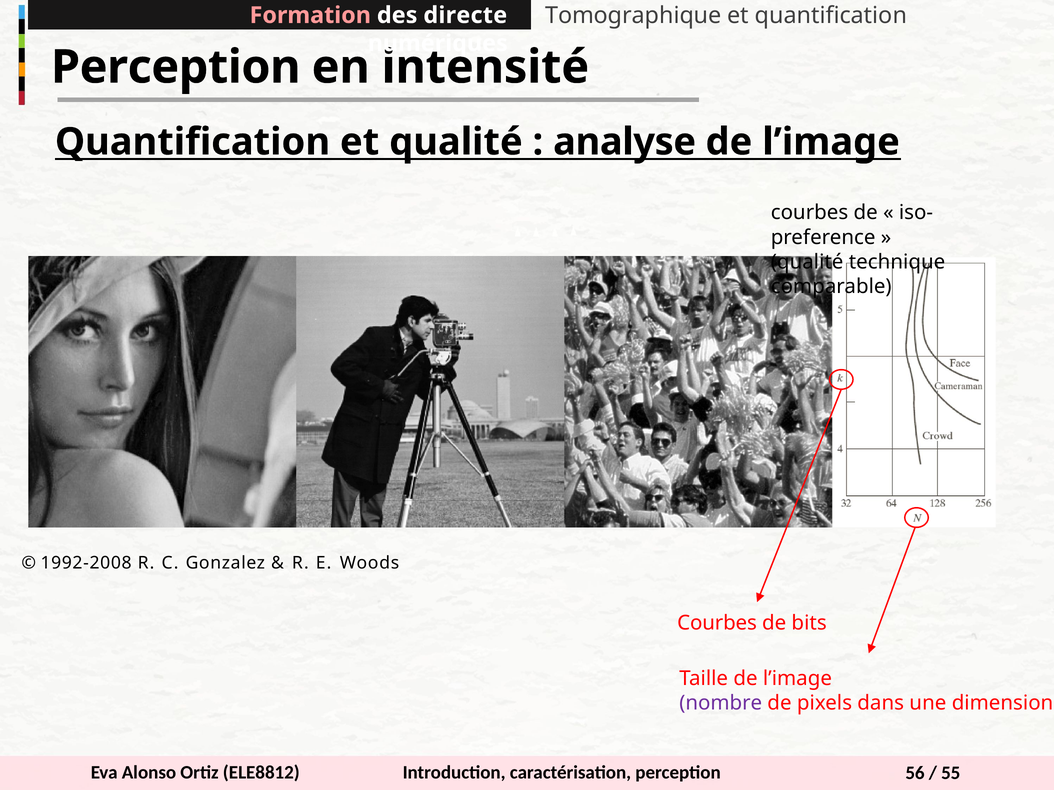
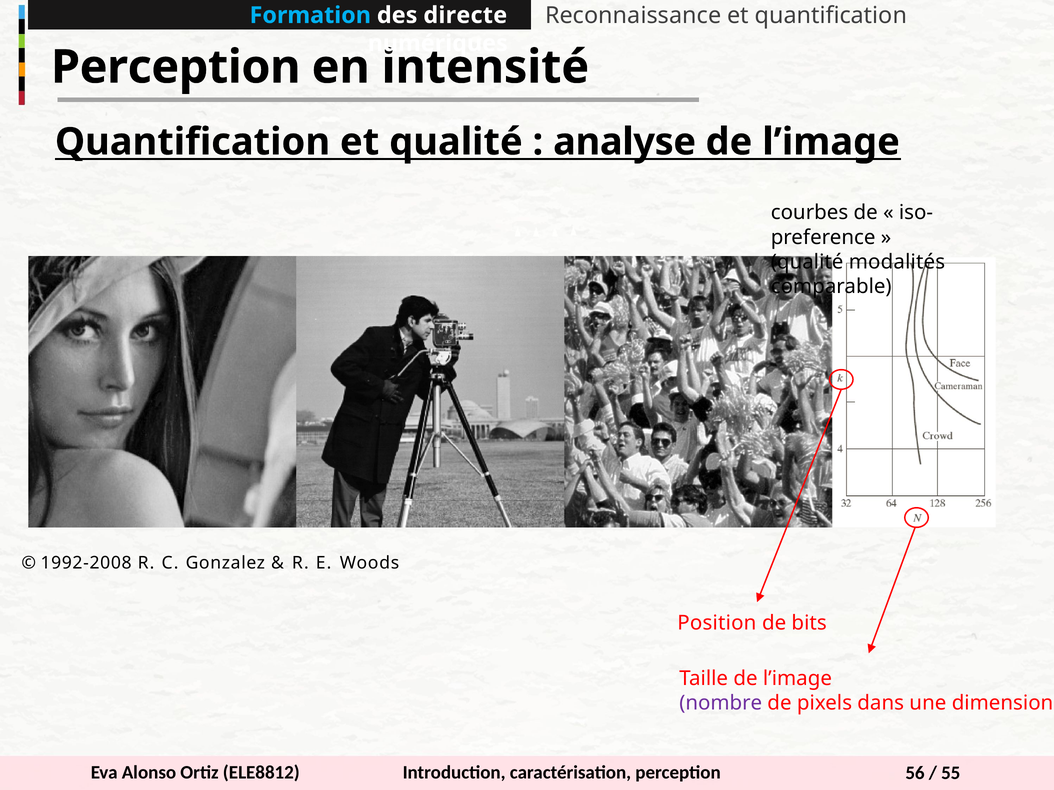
Tomographique: Tomographique -> Reconnaissance
Formation colour: pink -> light blue
technique: technique -> modalités
Courbes at (717, 623): Courbes -> Position
